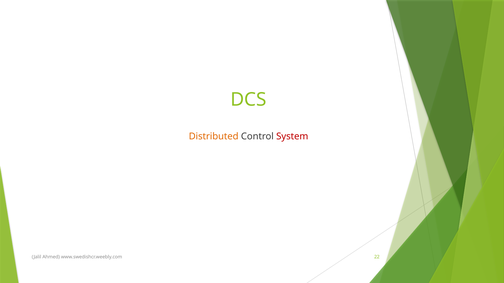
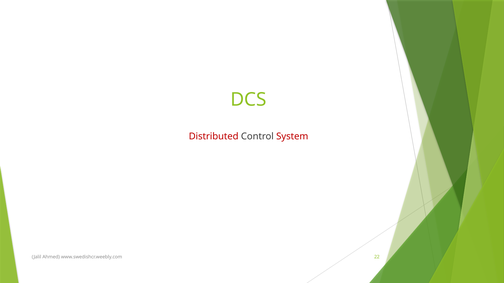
Distributed colour: orange -> red
